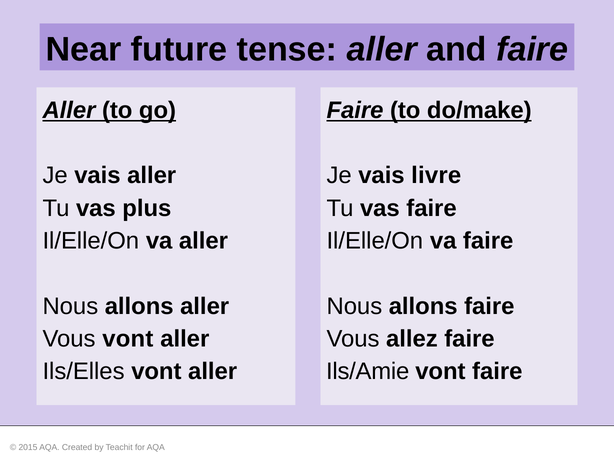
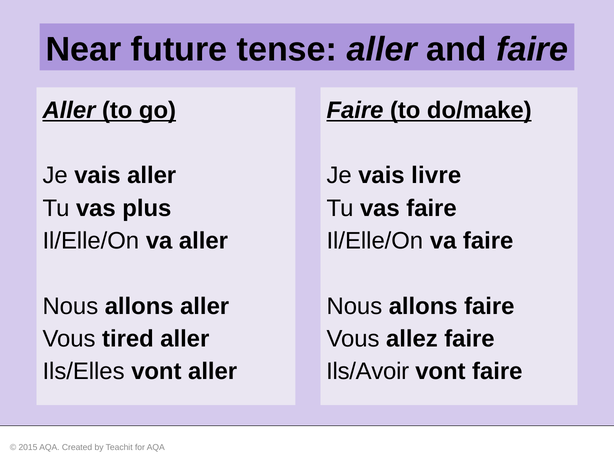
Vous vont: vont -> tired
Ils/Amie: Ils/Amie -> Ils/Avoir
